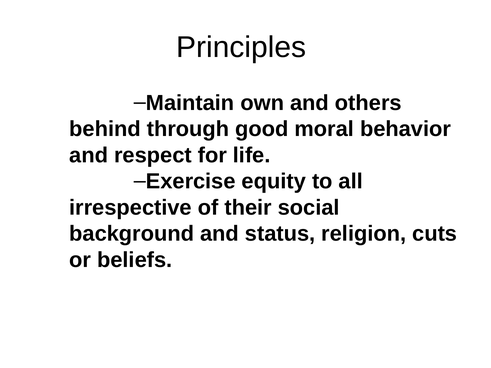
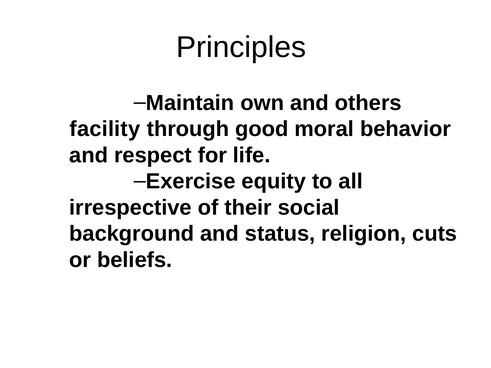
behind: behind -> facility
